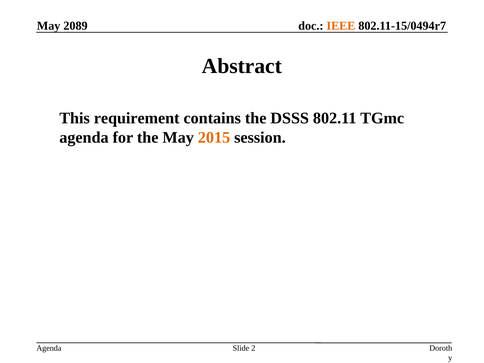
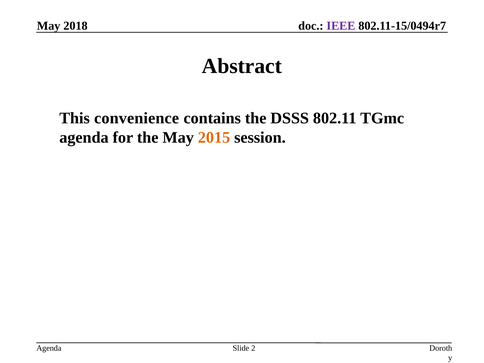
2089: 2089 -> 2018
IEEE colour: orange -> purple
requirement: requirement -> convenience
